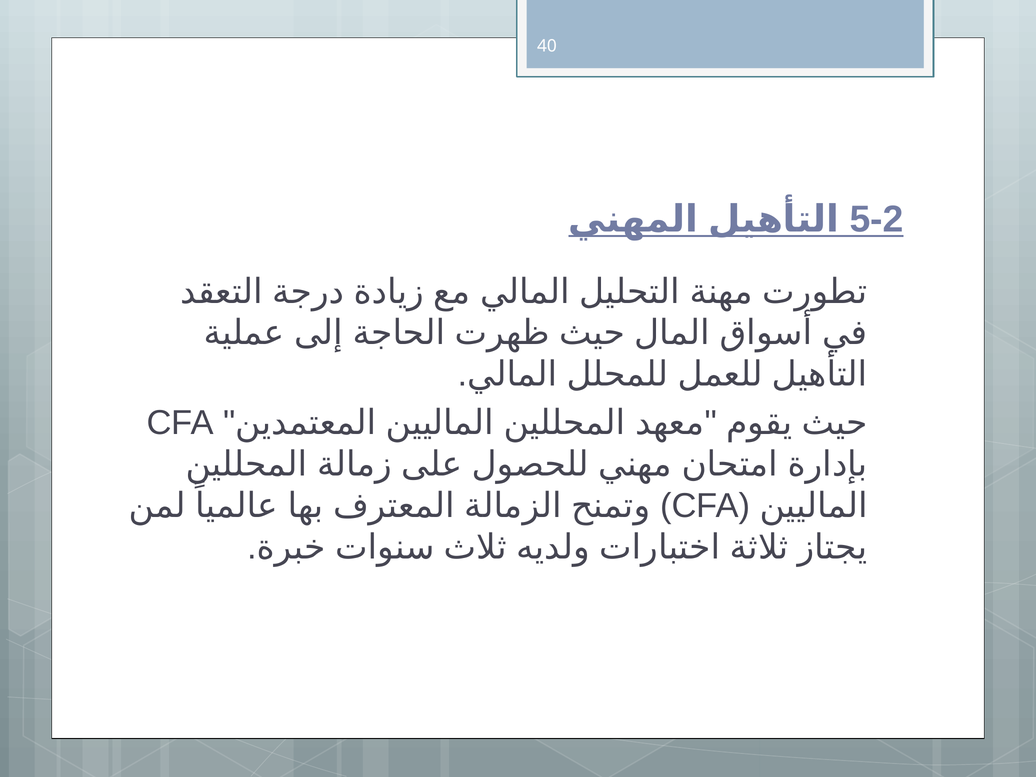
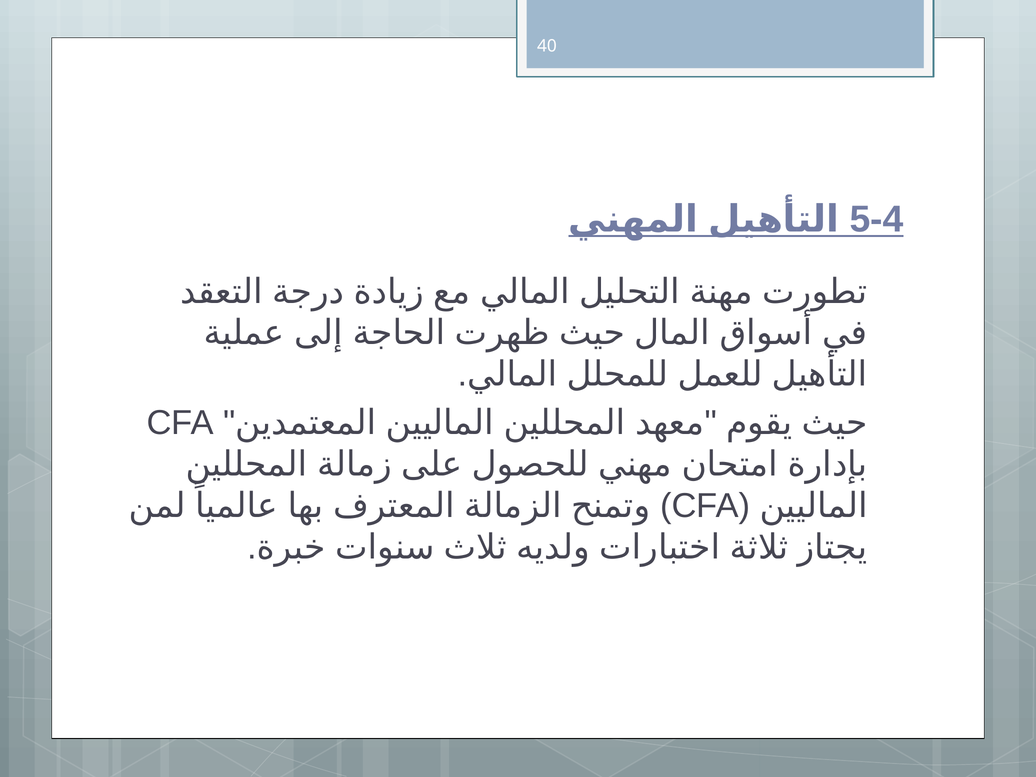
5-2: 5-2 -> 5-4
